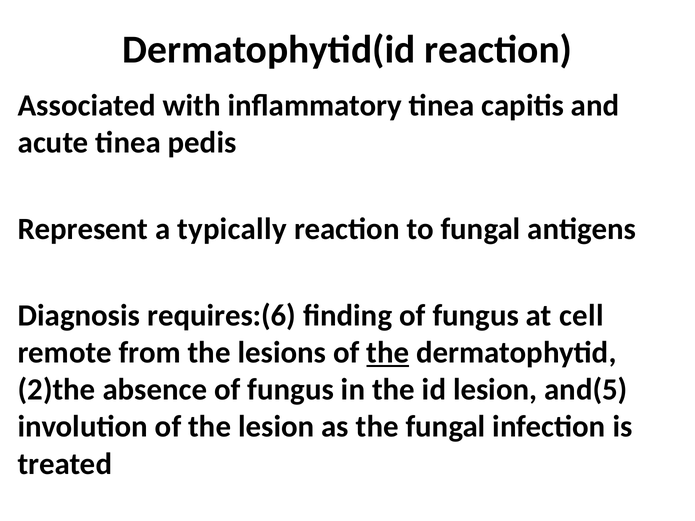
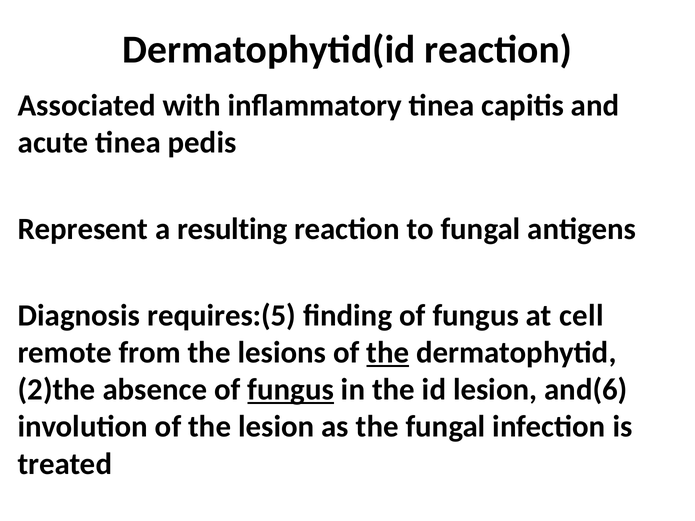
typically: typically -> resulting
requires:(6: requires:(6 -> requires:(5
fungus at (291, 390) underline: none -> present
and(5: and(5 -> and(6
